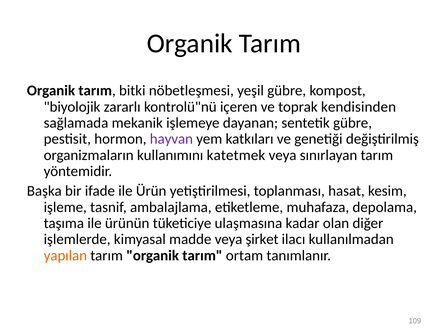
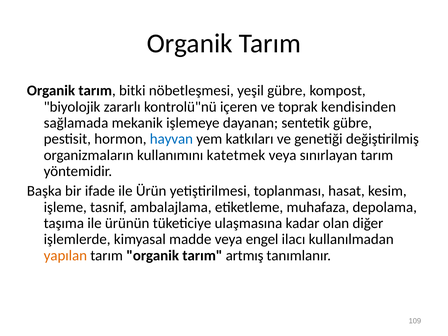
hayvan colour: purple -> blue
şirket: şirket -> engel
ortam: ortam -> artmış
